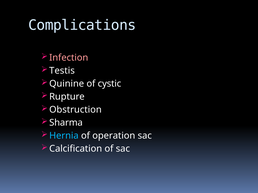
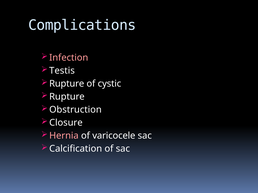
Quinine at (67, 84): Quinine -> Rupture
Sharma: Sharma -> Closure
Hernia colour: light blue -> pink
operation: operation -> varicocele
